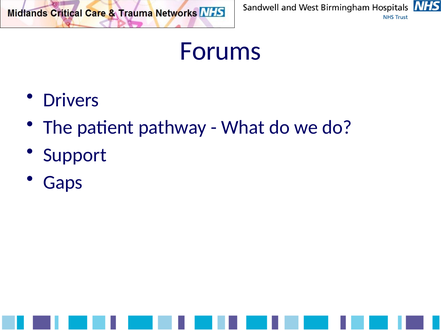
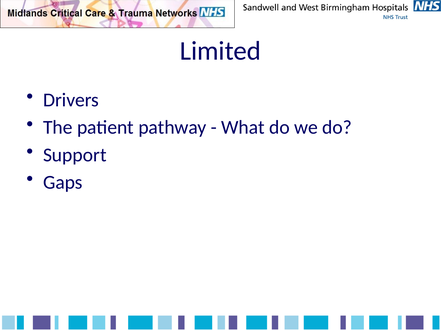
Forums: Forums -> Limited
